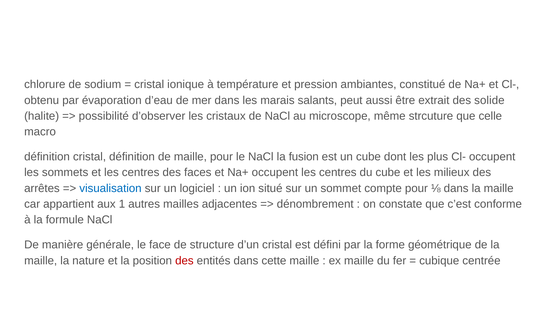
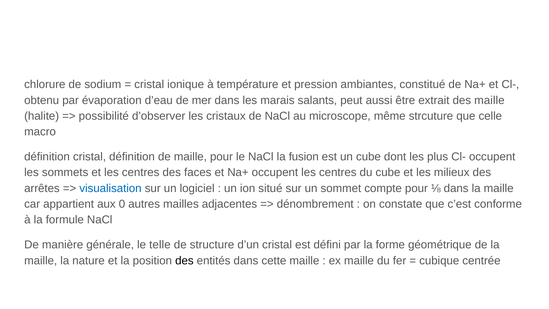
des solide: solide -> maille
1: 1 -> 0
face: face -> telle
des at (184, 260) colour: red -> black
